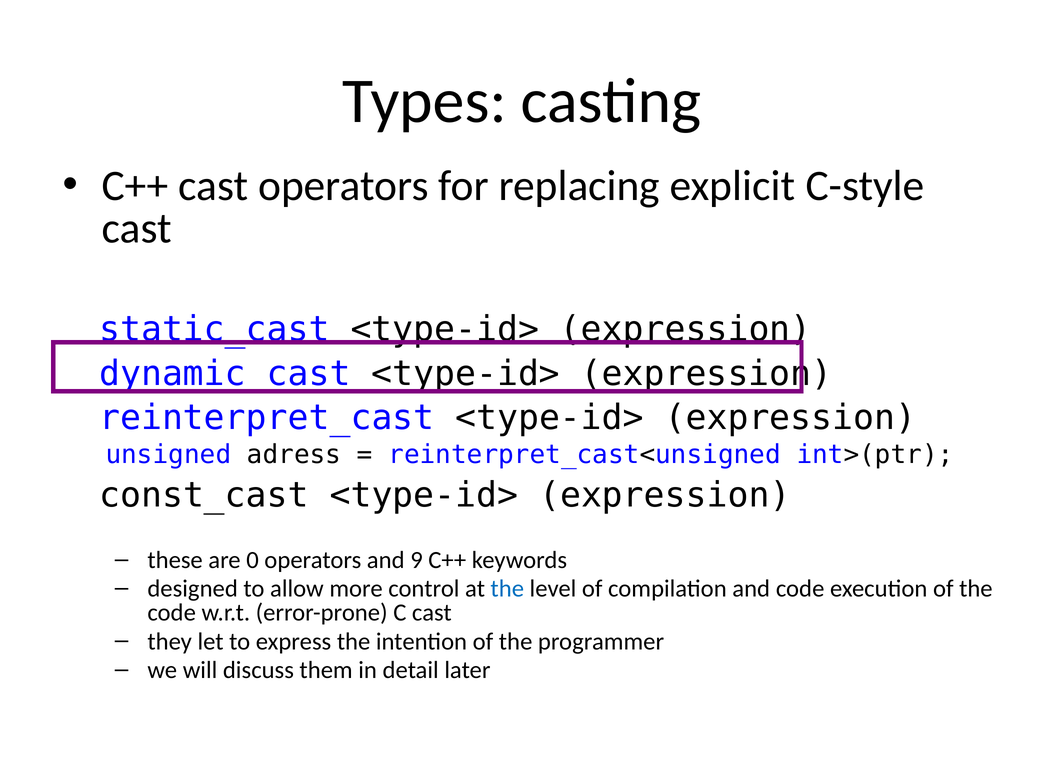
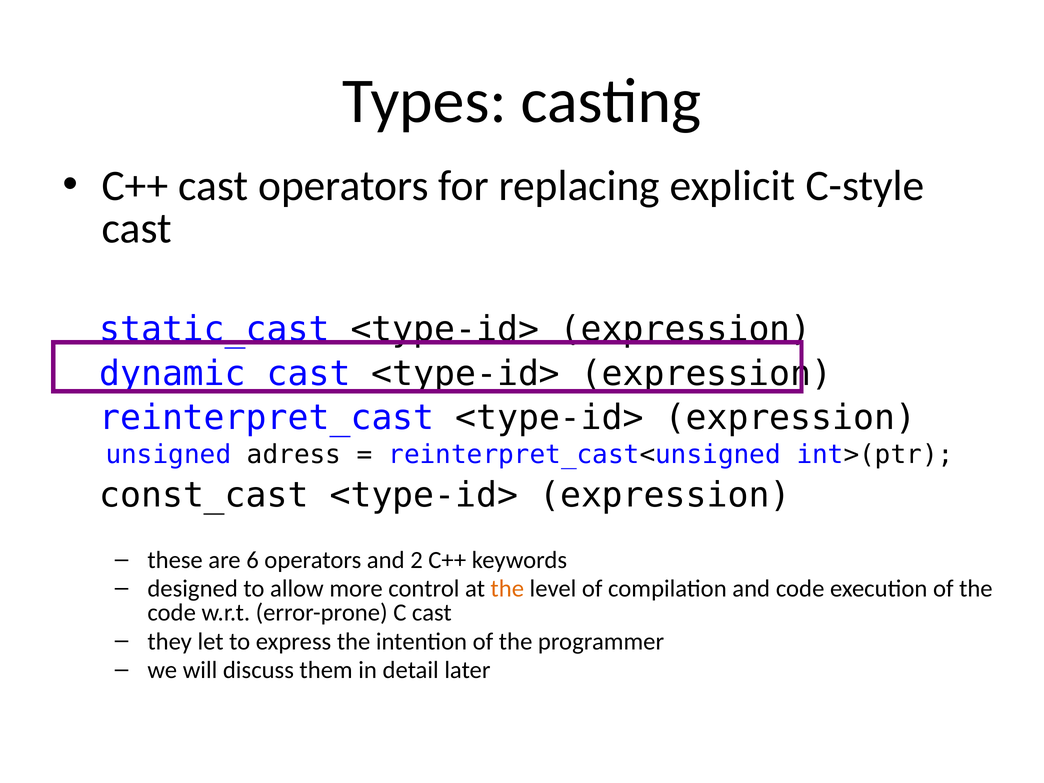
0: 0 -> 6
9: 9 -> 2
the at (507, 589) colour: blue -> orange
